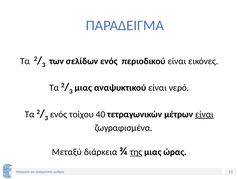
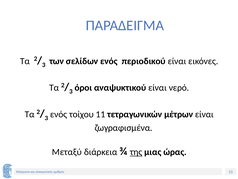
μιας at (83, 88): μιας -> όροι
40: 40 -> 11
είναι at (204, 114) underline: present -> none
